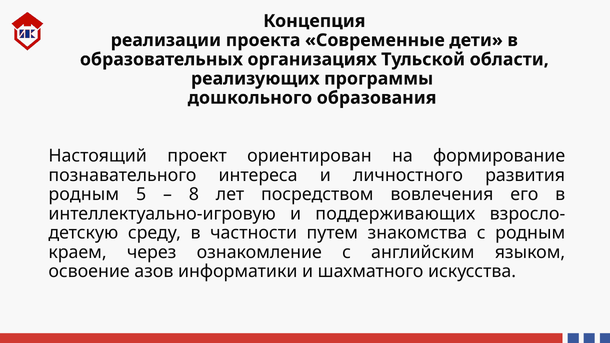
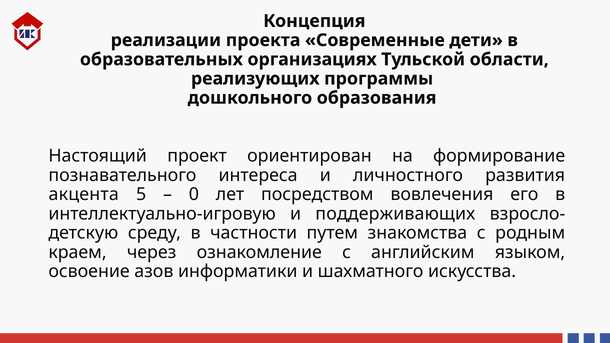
родным at (84, 195): родным -> акцента
8: 8 -> 0
